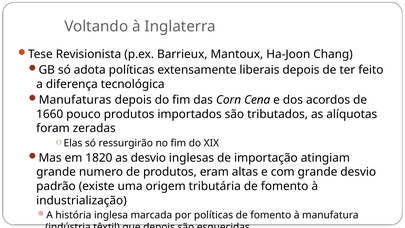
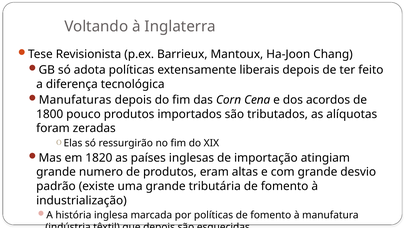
1660: 1660 -> 1800
as desvio: desvio -> países
uma origem: origem -> grande
